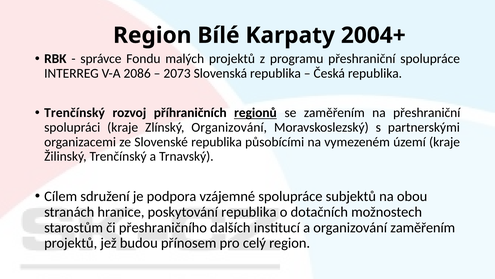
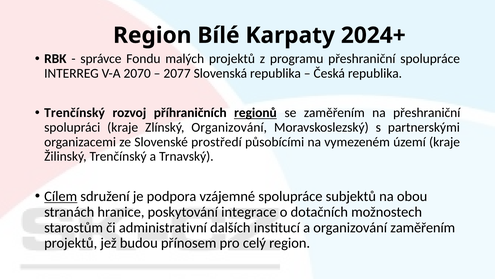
2004+: 2004+ -> 2024+
2086: 2086 -> 2070
2073: 2073 -> 2077
Slovenské republika: republika -> prostředí
Cílem underline: none -> present
poskytování republika: republika -> integrace
přeshraničního: přeshraničního -> administrativní
